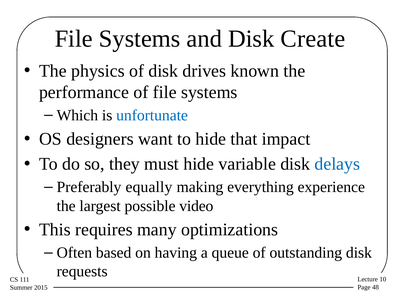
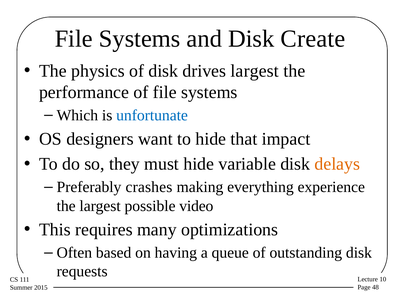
drives known: known -> largest
delays colour: blue -> orange
equally: equally -> crashes
